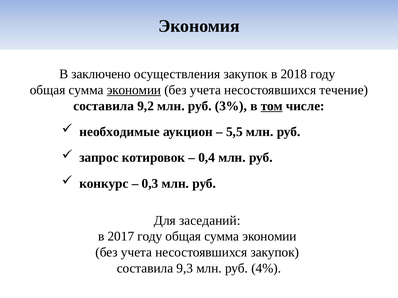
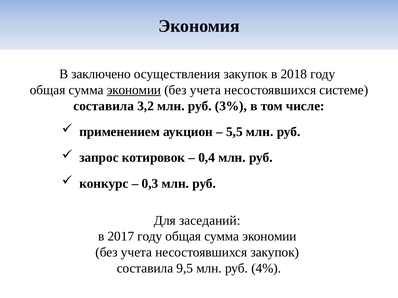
течение: течение -> системе
9,2: 9,2 -> 3,2
том underline: present -> none
необходимые: необходимые -> применением
9,3: 9,3 -> 9,5
